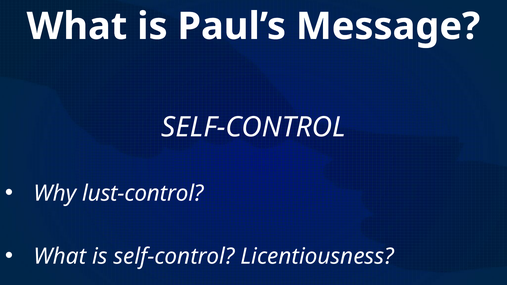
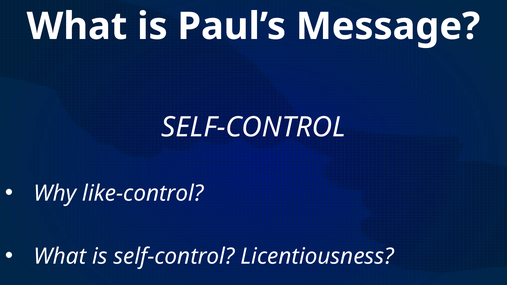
lust-control: lust-control -> like-control
